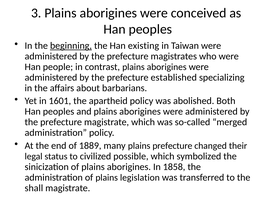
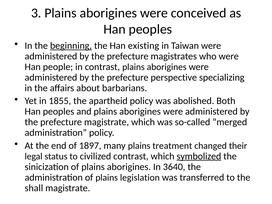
established: established -> perspective
1601: 1601 -> 1855
1889: 1889 -> 1897
plains prefecture: prefecture -> treatment
civilized possible: possible -> contrast
symbolized underline: none -> present
1858: 1858 -> 3640
